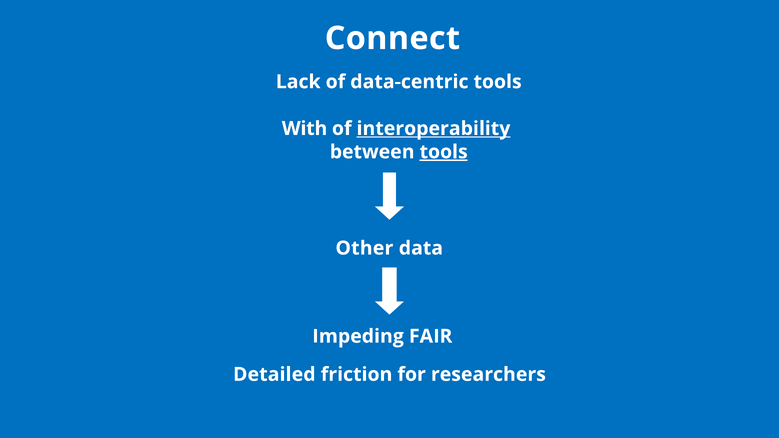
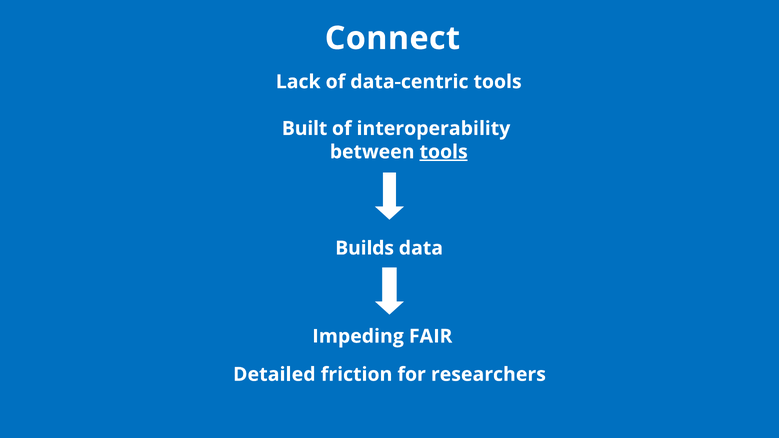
With: With -> Built
interoperability underline: present -> none
Other: Other -> Builds
